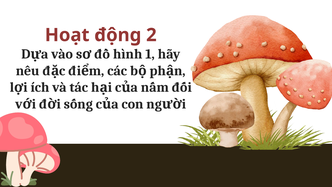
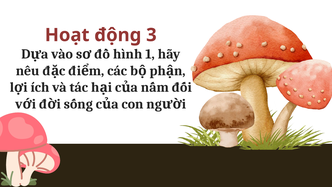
2: 2 -> 3
